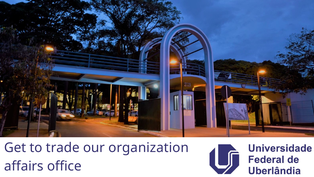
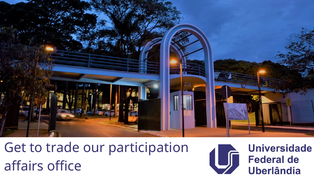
organization: organization -> participation
